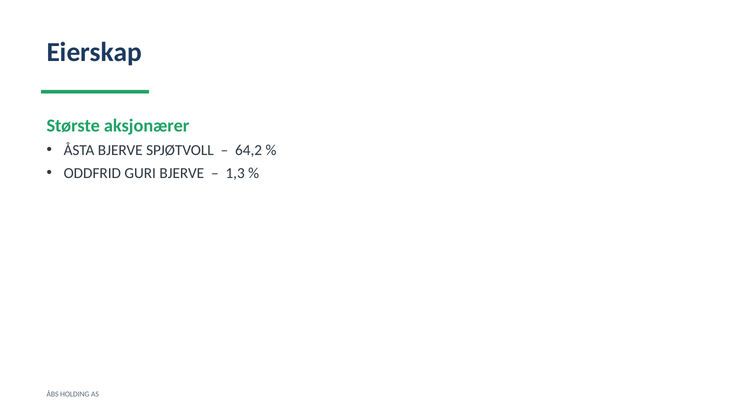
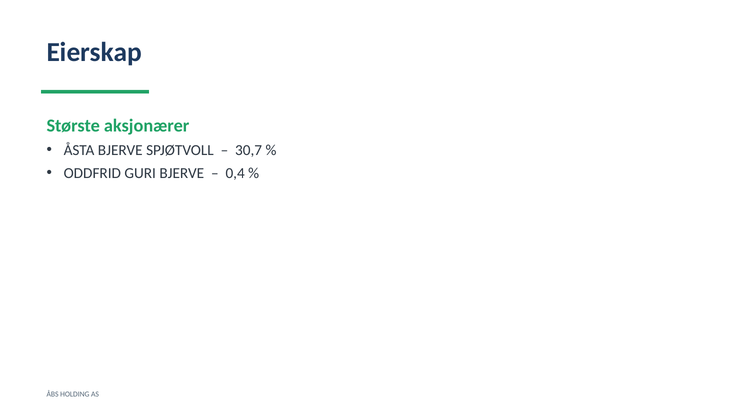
64,2: 64,2 -> 30,7
1,3: 1,3 -> 0,4
